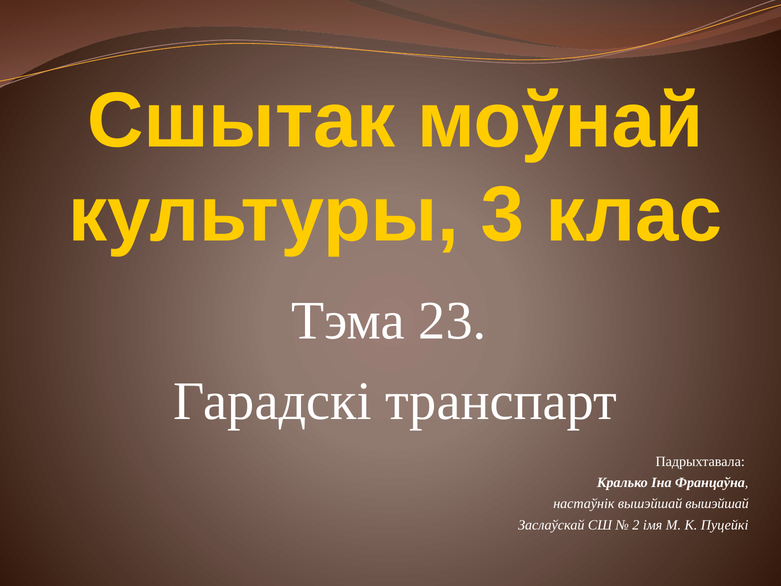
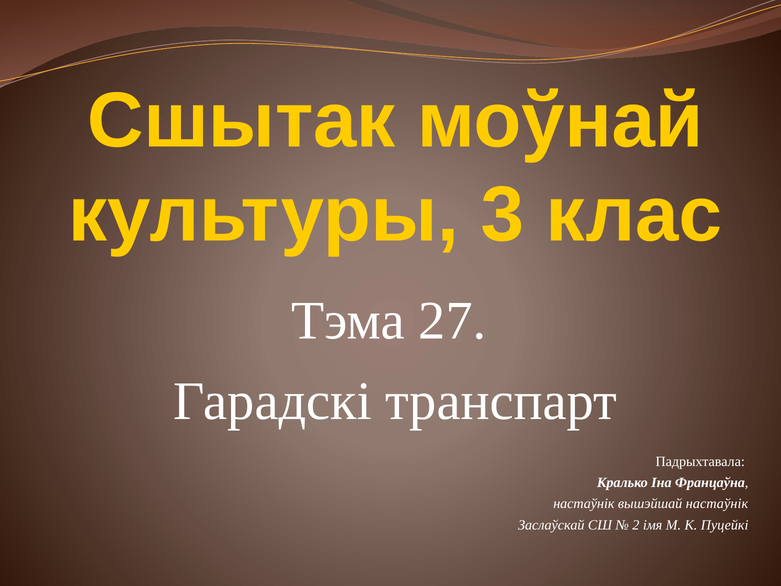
23: 23 -> 27
вышэйшай вышэйшай: вышэйшай -> настаўнік
